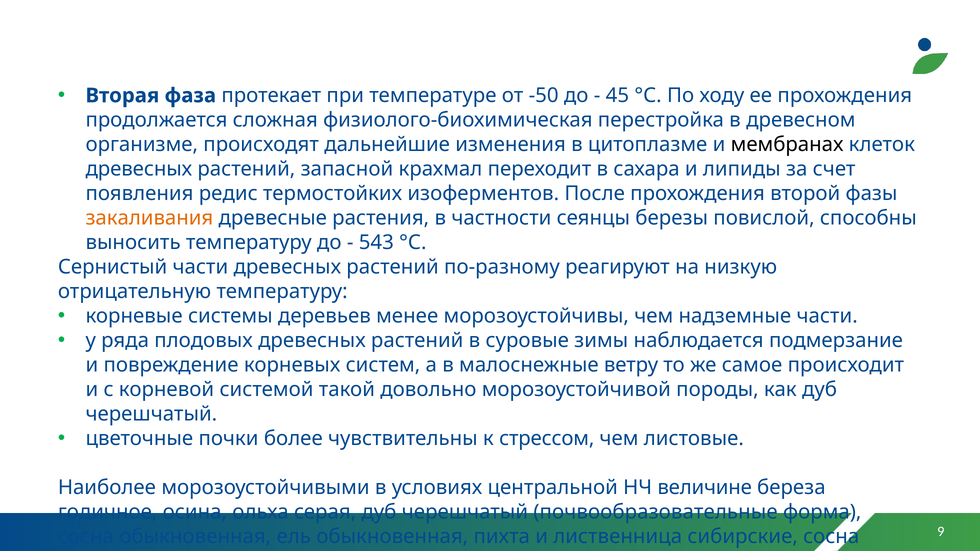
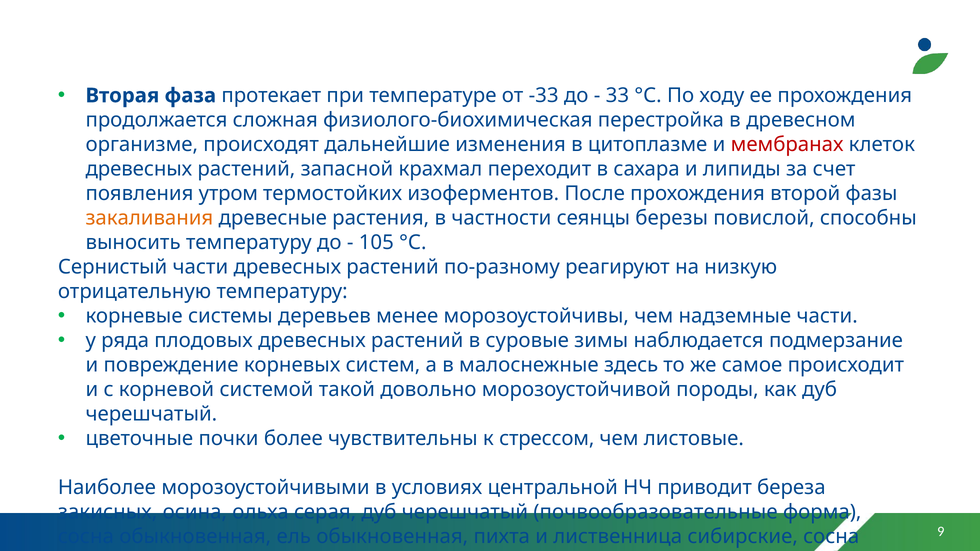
-50: -50 -> -33
45: 45 -> 33
мембранах colour: black -> red
редис: редис -> утром
543: 543 -> 105
ветру: ветру -> здесь
величине: величине -> приводит
годичное: годичное -> закисных
